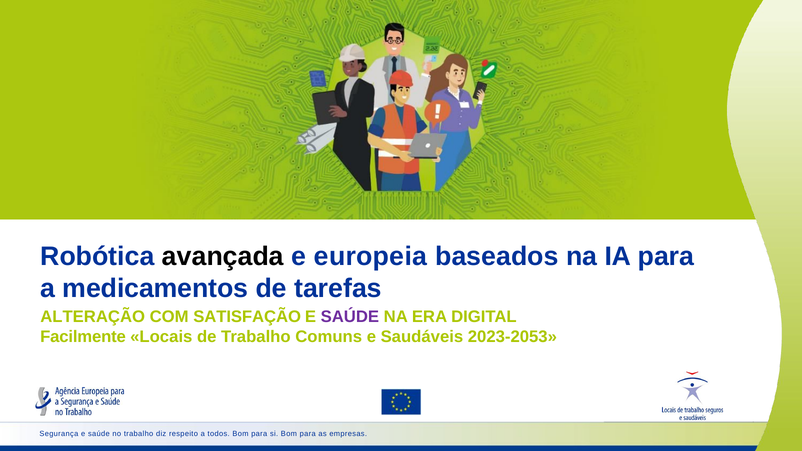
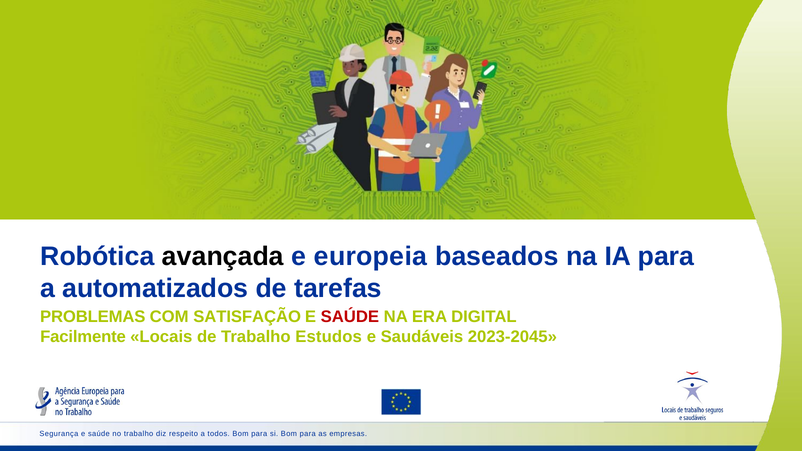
medicamentos: medicamentos -> automatizados
ALTERAÇÃO: ALTERAÇÃO -> PROBLEMAS
SAÚDE at (350, 317) colour: purple -> red
Comuns: Comuns -> Estudos
2023-2053: 2023-2053 -> 2023-2045
